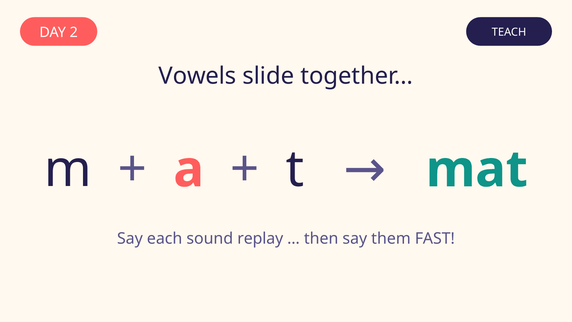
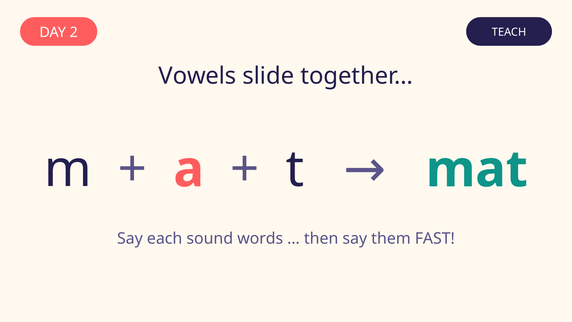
replay: replay -> words
